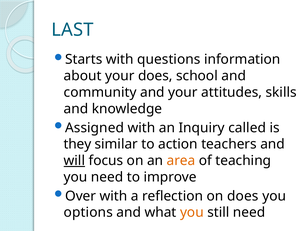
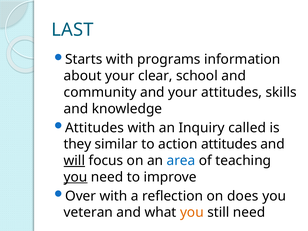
questions: questions -> programs
your does: does -> clear
Assigned at (95, 128): Assigned -> Attitudes
action teachers: teachers -> attitudes
area colour: orange -> blue
you at (76, 177) underline: none -> present
options: options -> veteran
